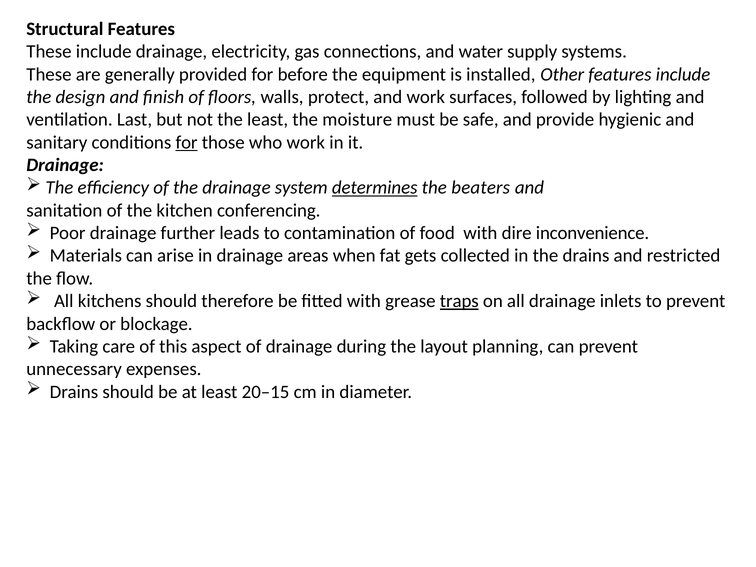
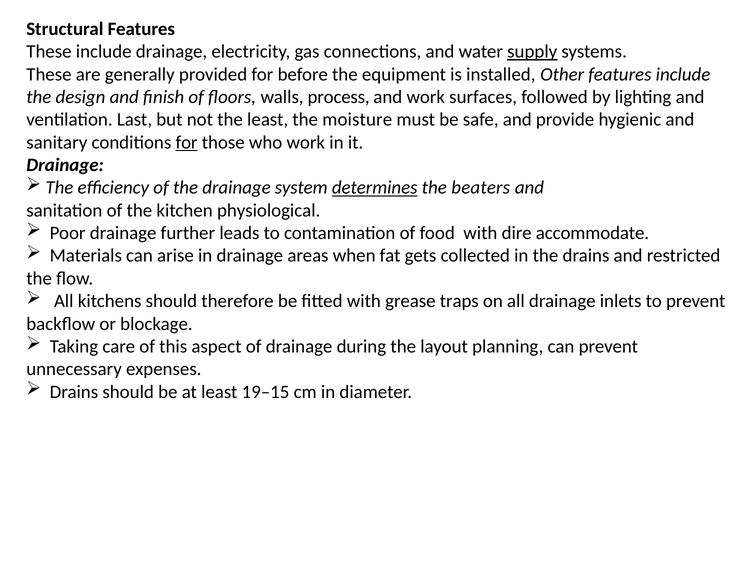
supply underline: none -> present
protect: protect -> process
conferencing: conferencing -> physiological
inconvenience: inconvenience -> accommodate
traps underline: present -> none
20–15: 20–15 -> 19–15
